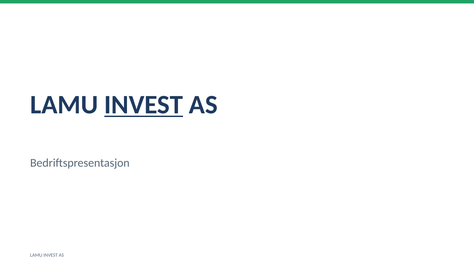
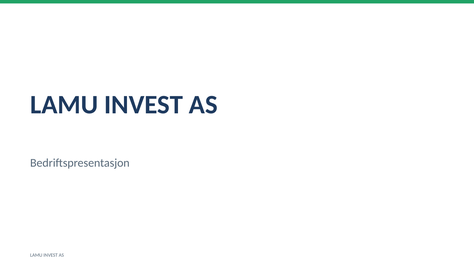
INVEST at (144, 105) underline: present -> none
